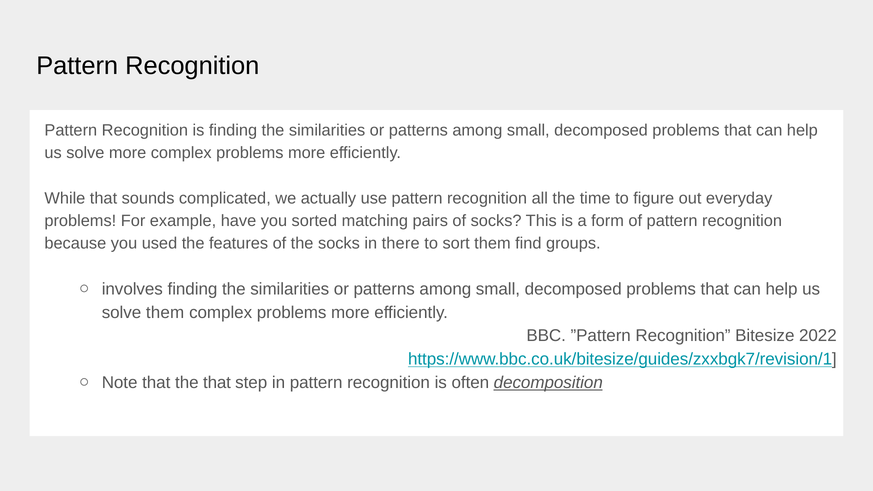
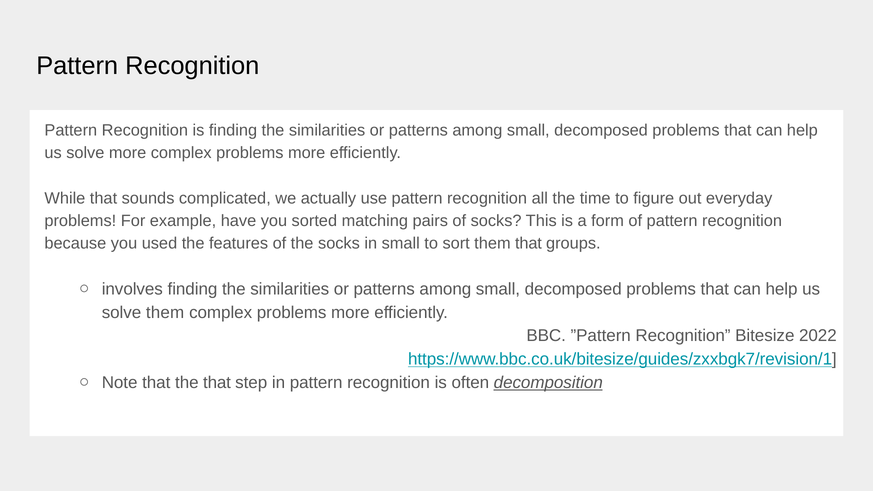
in there: there -> small
them find: find -> that
